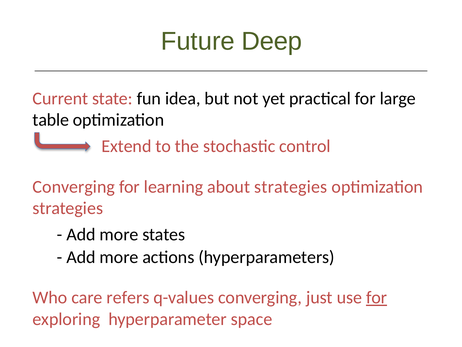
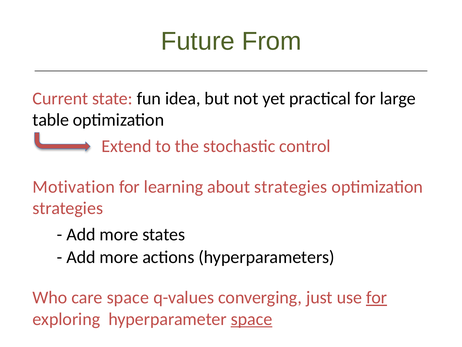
Deep: Deep -> From
Converging at (74, 187): Converging -> Motivation
care refers: refers -> space
space at (252, 319) underline: none -> present
